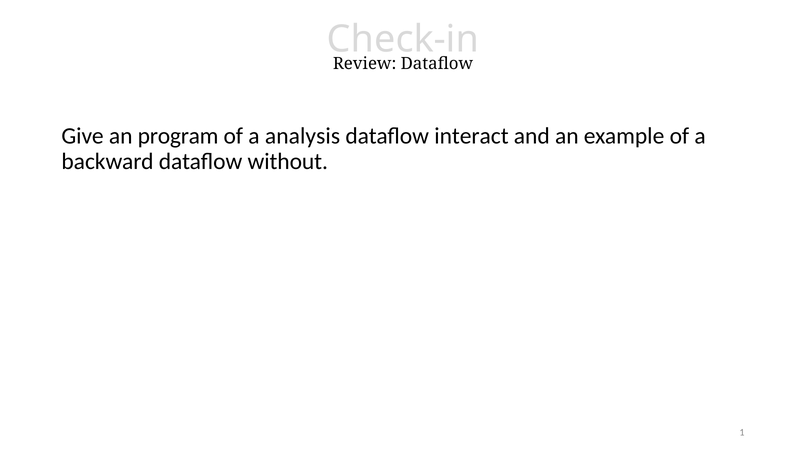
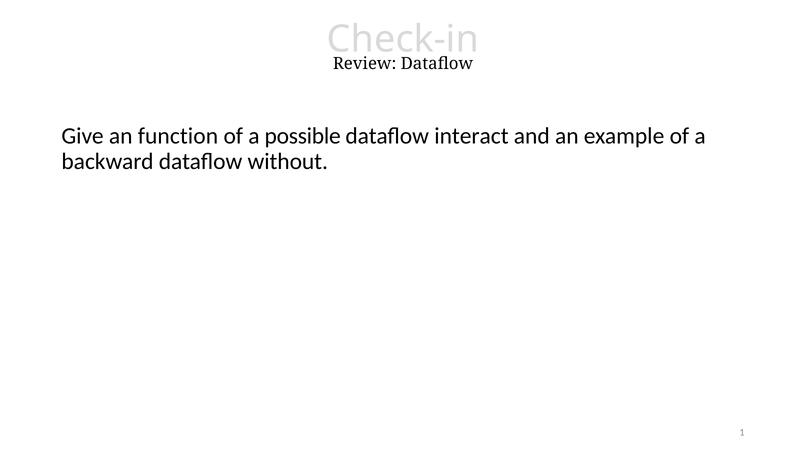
program: program -> function
analysis: analysis -> possible
